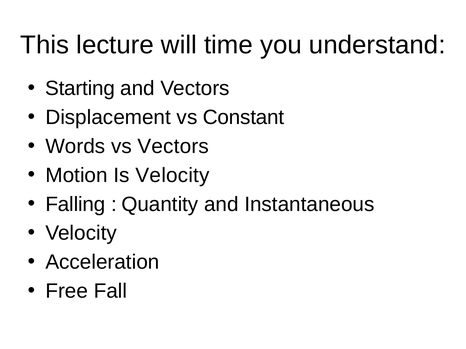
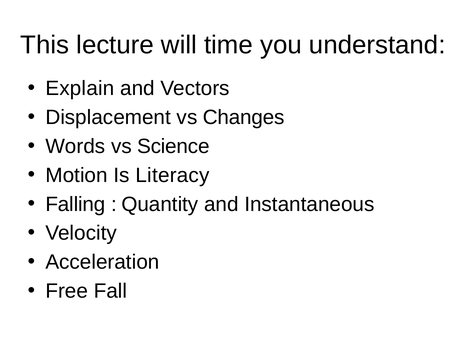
Starting: Starting -> Explain
Constant: Constant -> Changes
vs Vectors: Vectors -> Science
Is Velocity: Velocity -> Literacy
